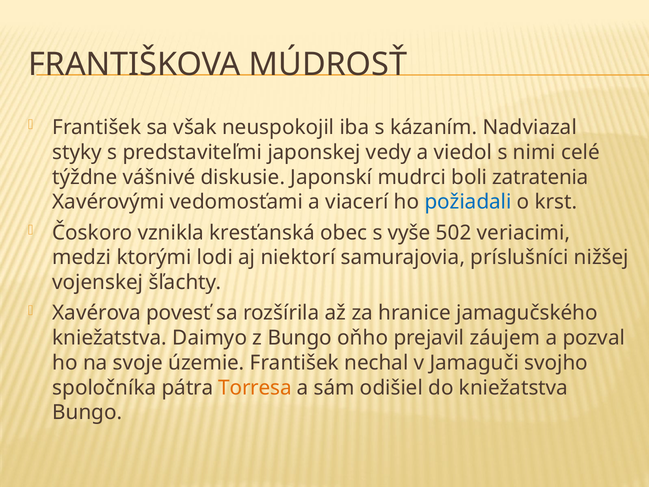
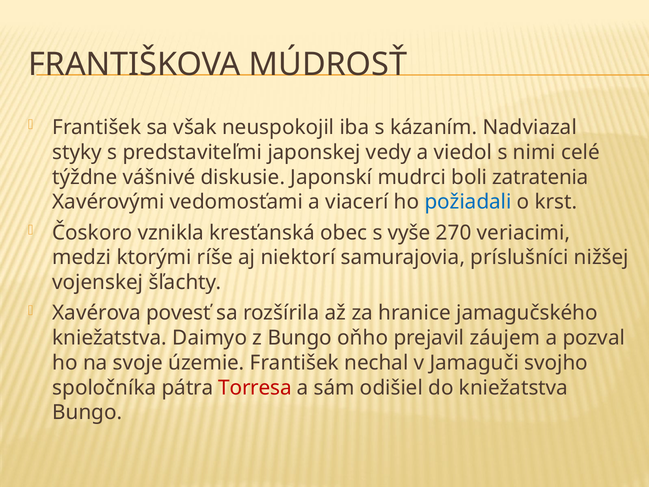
502: 502 -> 270
lodi: lodi -> ríše
Torresa colour: orange -> red
